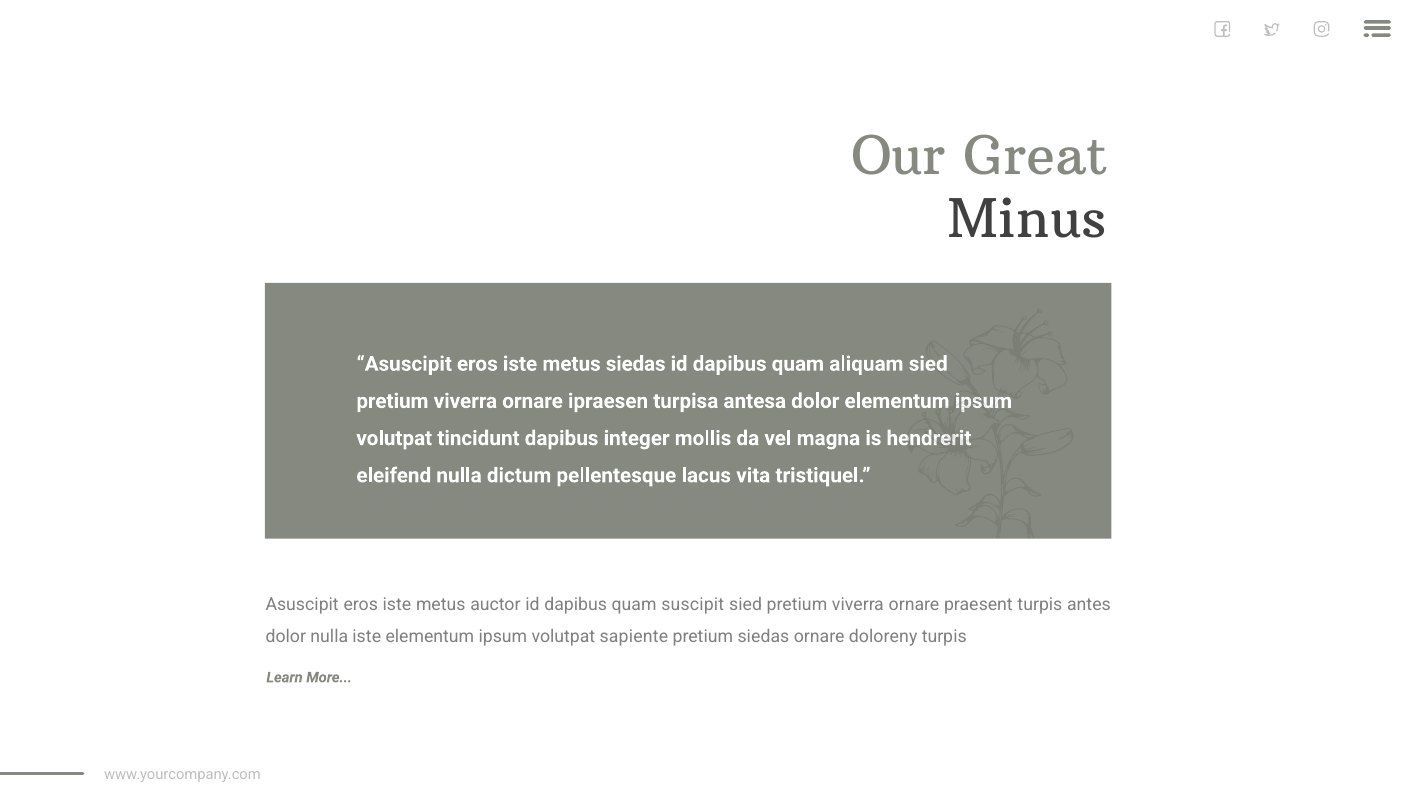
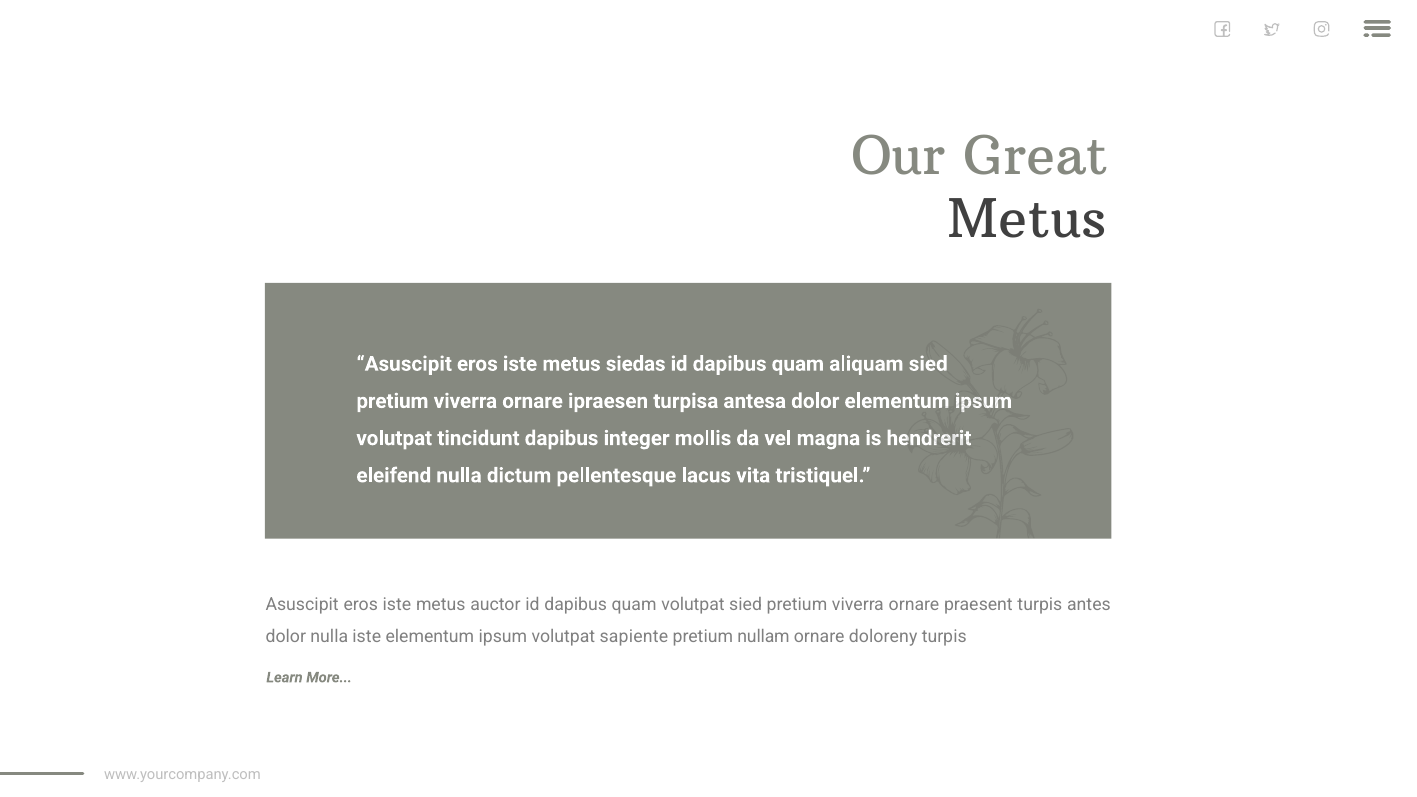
Minus at (1027, 220): Minus -> Metus
quam suscipit: suscipit -> volutpat
pretium siedas: siedas -> nullam
